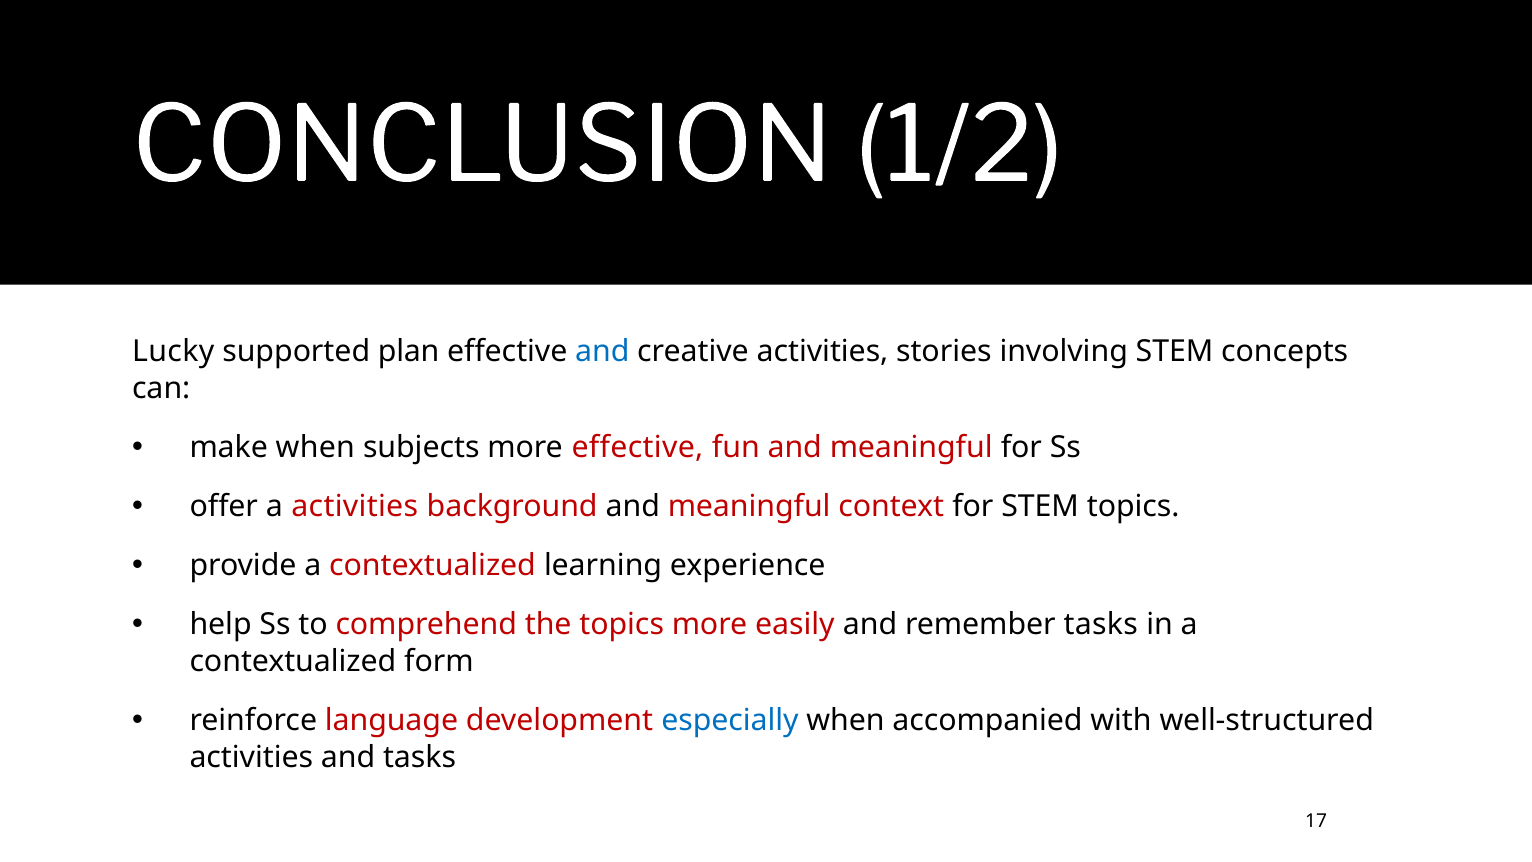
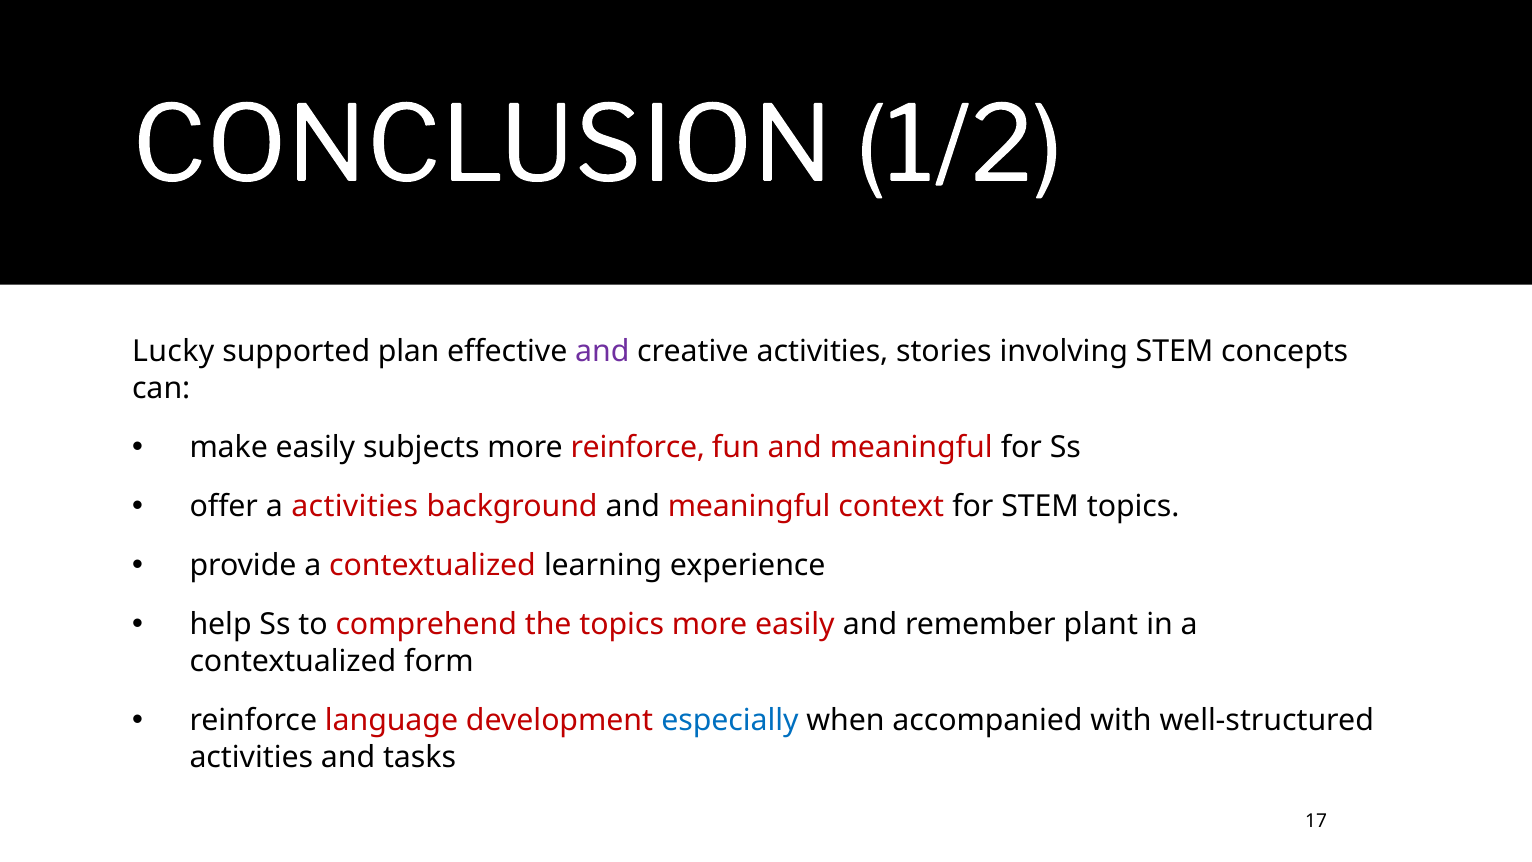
and at (602, 352) colour: blue -> purple
make when: when -> easily
more effective: effective -> reinforce
remember tasks: tasks -> plant
